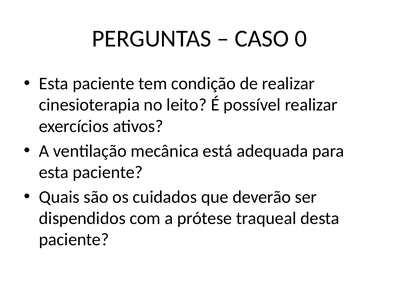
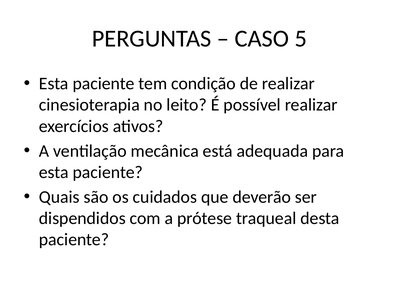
0: 0 -> 5
